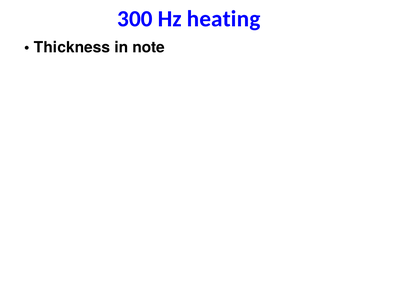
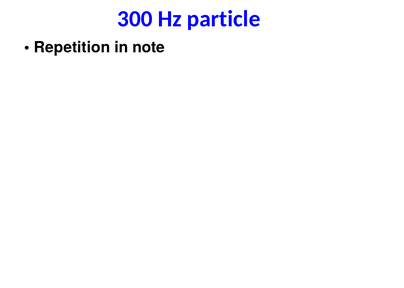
heating: heating -> particle
Thickness: Thickness -> Repetition
